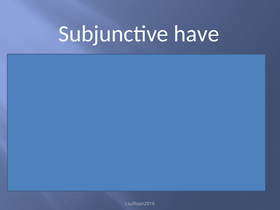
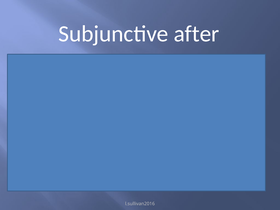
Subjunctive have: have -> after
